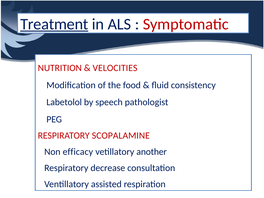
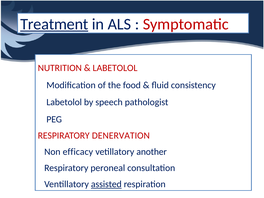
VELOCITIES at (115, 68): VELOCITIES -> LABETOLOL
SCOPALAMINE: SCOPALAMINE -> DENERVATION
decrease: decrease -> peroneal
assisted underline: none -> present
